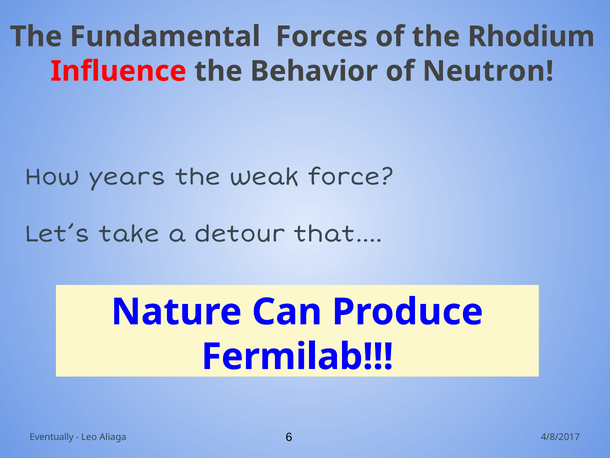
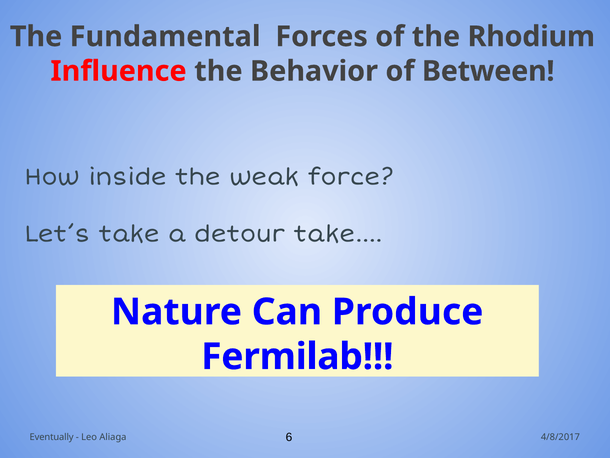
Neutron: Neutron -> Between
years: years -> inside
that…: that… -> take…
